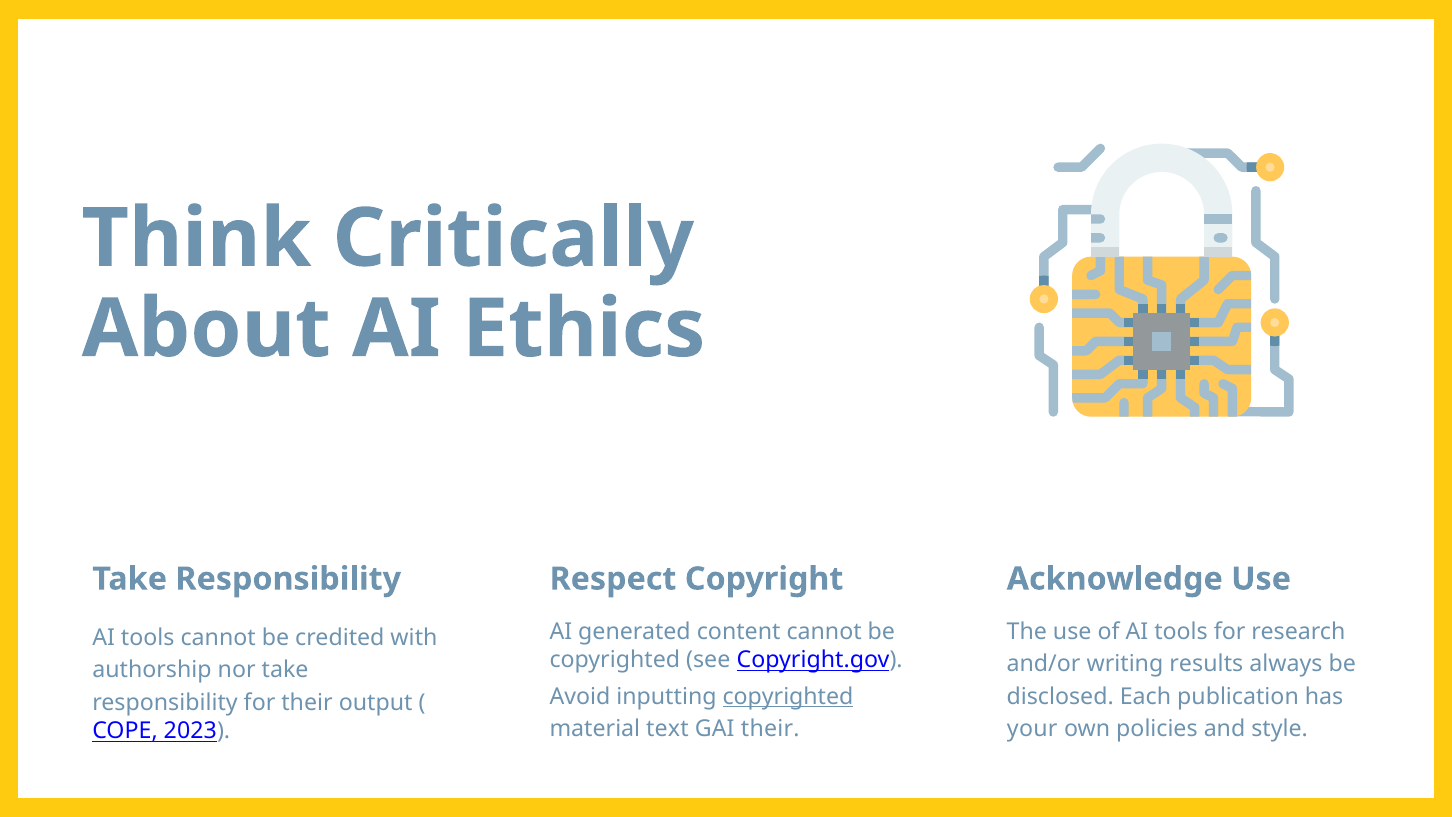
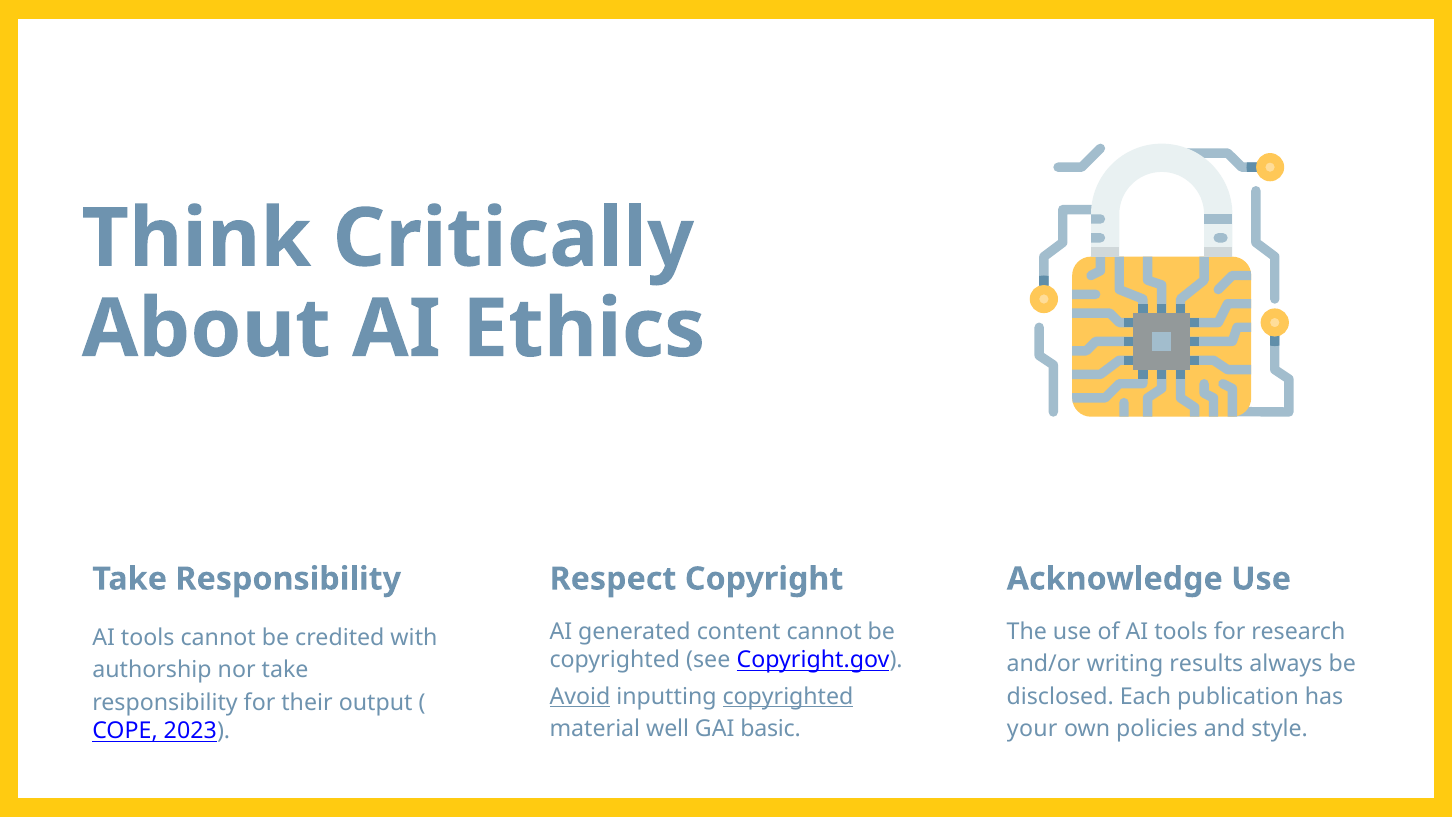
Avoid underline: none -> present
text: text -> well
GAI their: their -> basic
